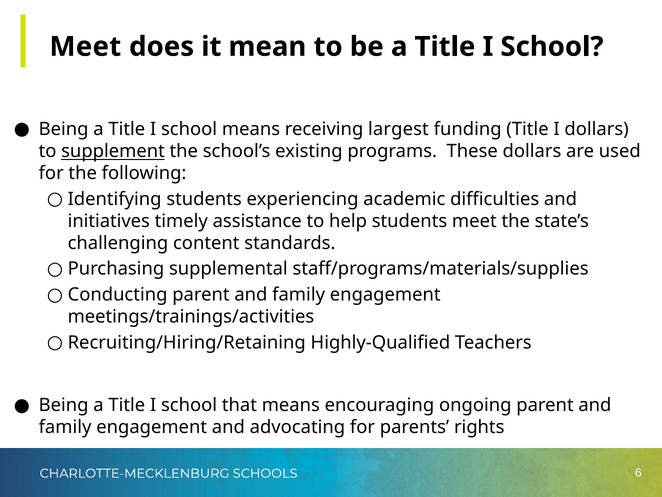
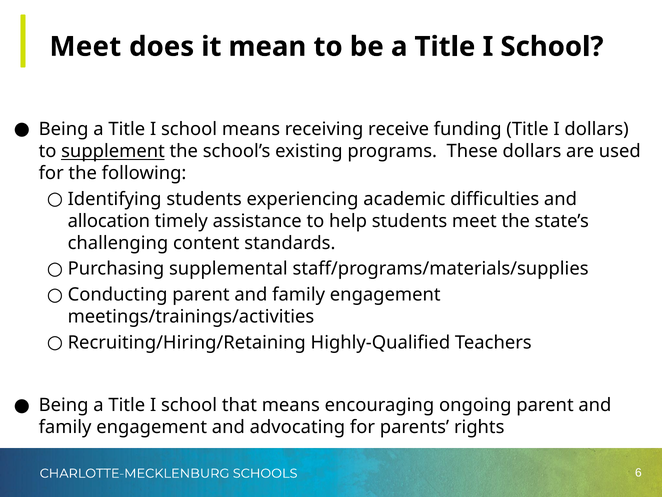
largest: largest -> receive
initiatives: initiatives -> allocation
